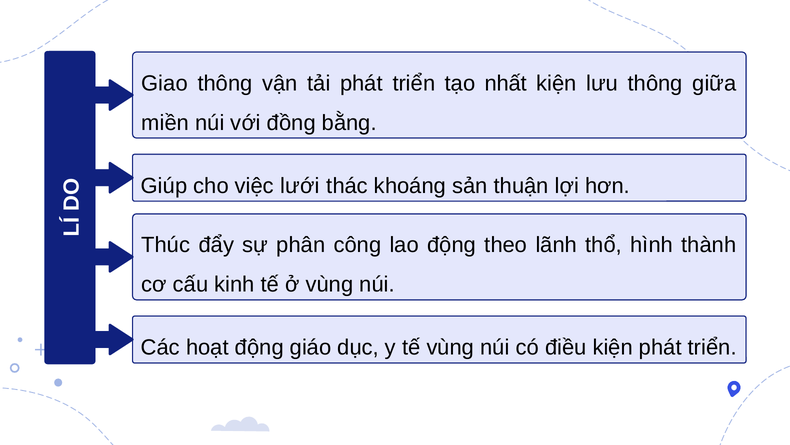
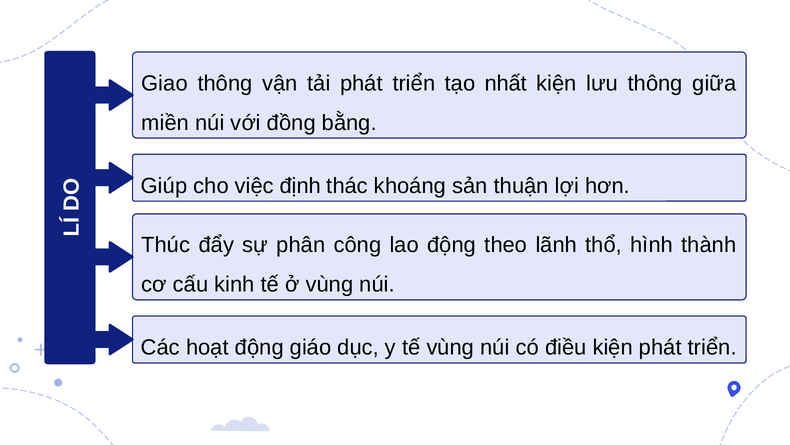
lưới: lưới -> định
